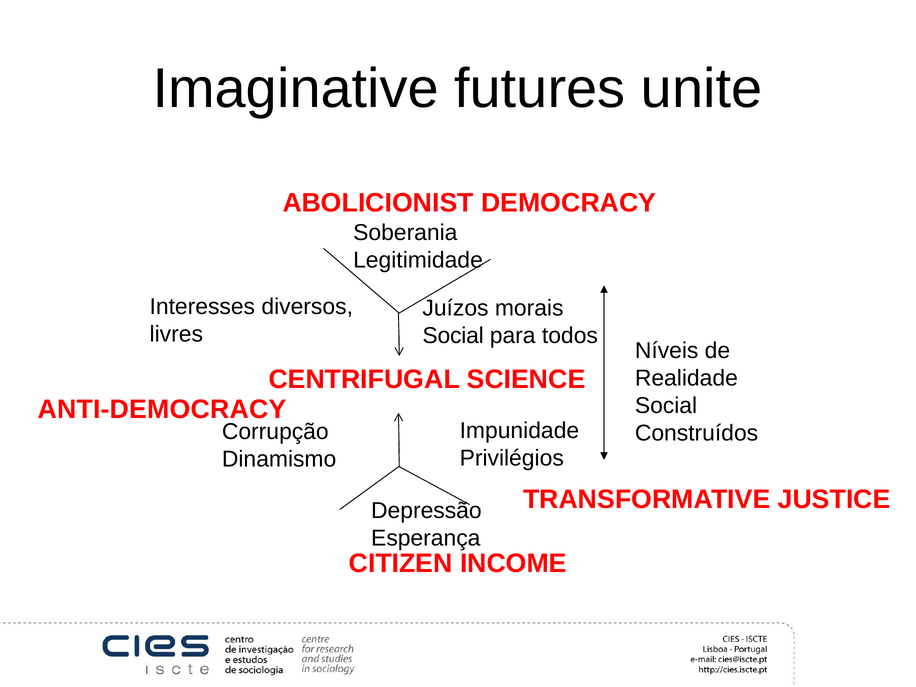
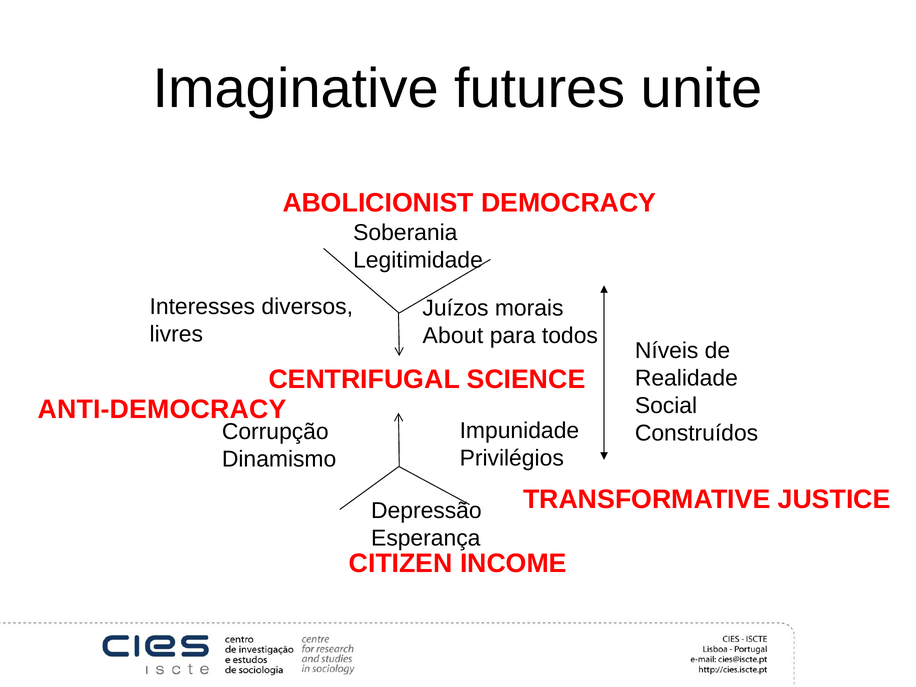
Social at (453, 336): Social -> About
